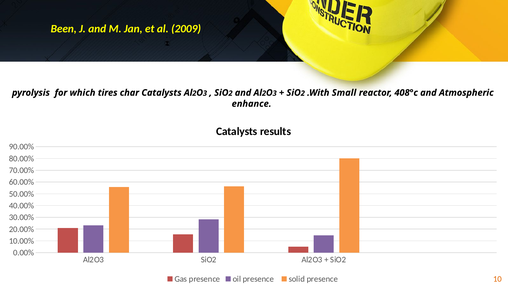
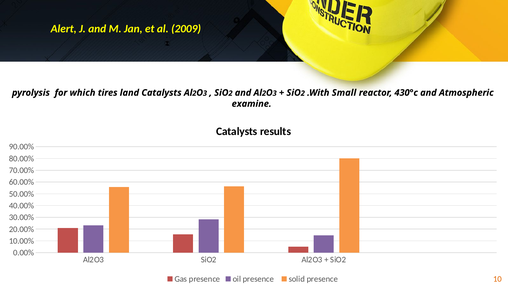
Been: Been -> Alert
char: char -> land
408°c: 408°c -> 430°c
enhance: enhance -> examine
